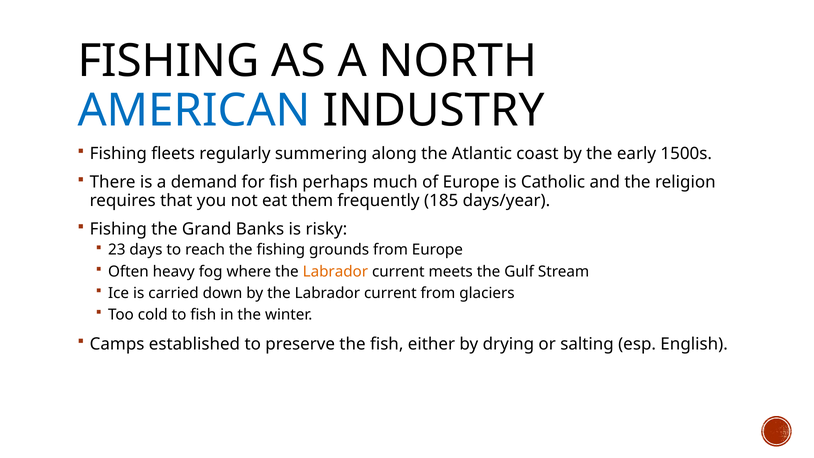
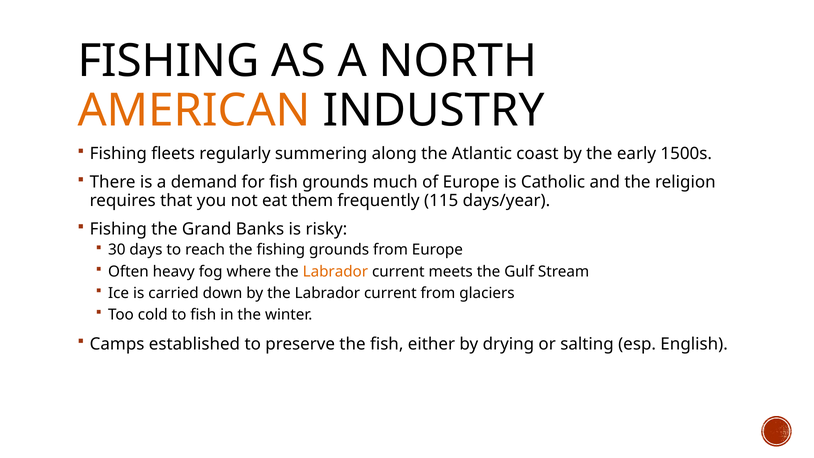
AMERICAN colour: blue -> orange
fish perhaps: perhaps -> grounds
185: 185 -> 115
23: 23 -> 30
